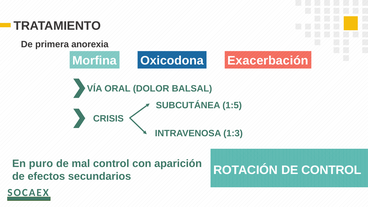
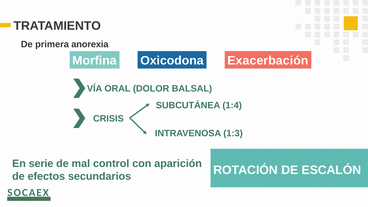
1:5: 1:5 -> 1:4
puro: puro -> serie
DE CONTROL: CONTROL -> ESCALÓN
